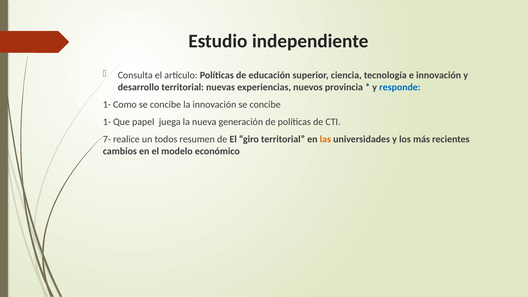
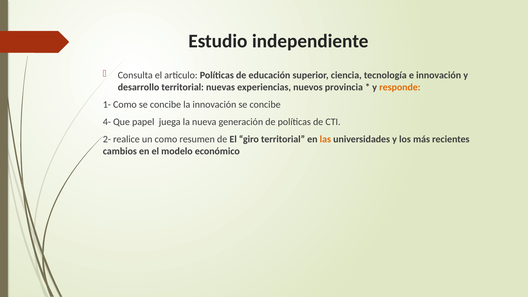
responde colour: blue -> orange
1- at (107, 122): 1- -> 4-
7-: 7- -> 2-
un todos: todos -> como
